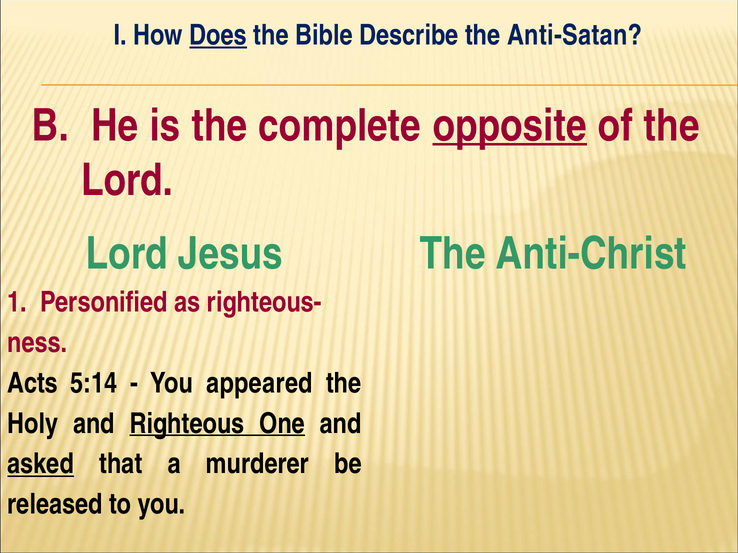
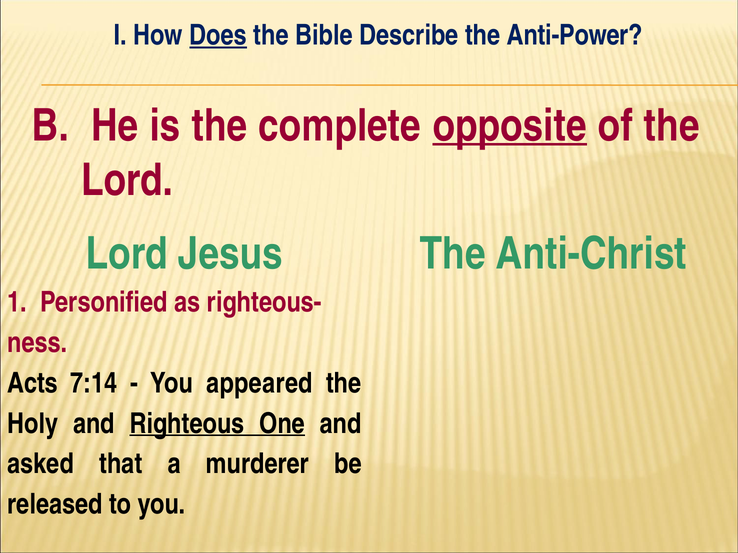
Anti-Satan: Anti-Satan -> Anti-Power
5:14: 5:14 -> 7:14
asked underline: present -> none
